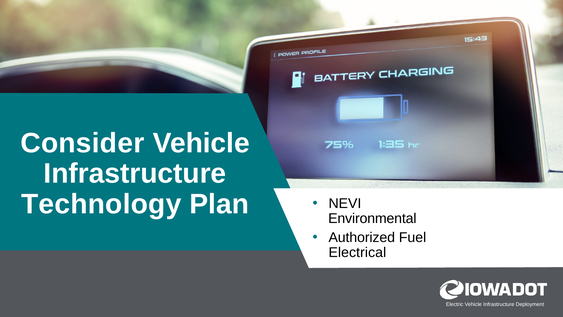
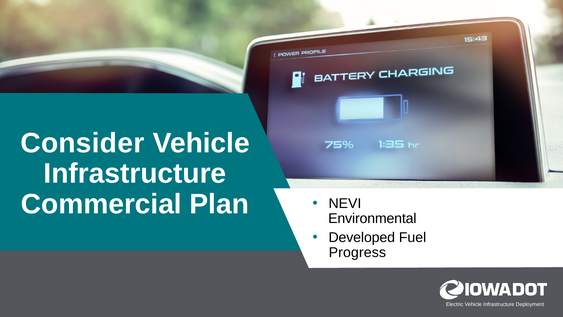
Technology: Technology -> Commercial
Authorized: Authorized -> Developed
Electrical: Electrical -> Progress
